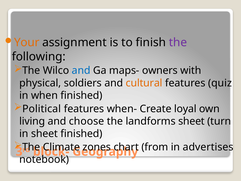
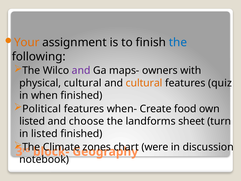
the at (178, 42) colour: purple -> blue
and at (81, 70) colour: blue -> purple
physical soldiers: soldiers -> cultural
loyal: loyal -> food
living at (32, 121): living -> listed
in sheet: sheet -> listed
from: from -> were
advertises: advertises -> discussion
